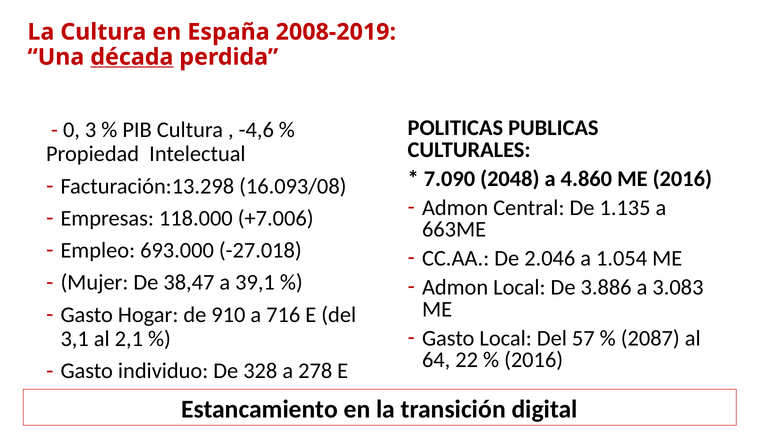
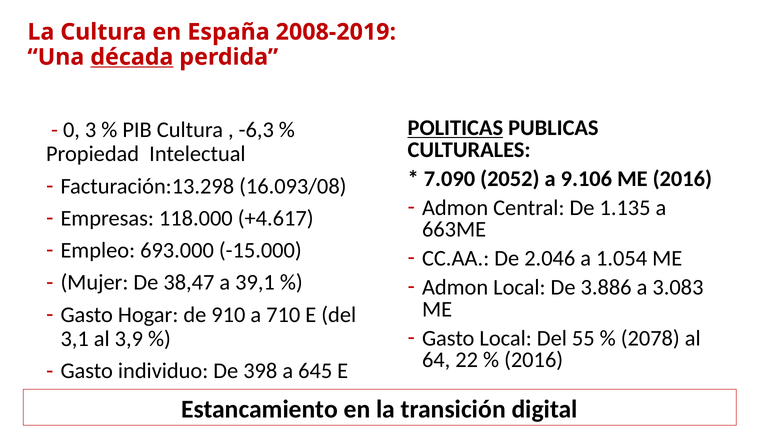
POLITICAS underline: none -> present
-4,6: -4,6 -> -6,3
2048: 2048 -> 2052
4.860: 4.860 -> 9.106
+7.006: +7.006 -> +4.617
-27.018: -27.018 -> -15.000
716: 716 -> 710
57: 57 -> 55
2087: 2087 -> 2078
2,1: 2,1 -> 3,9
328: 328 -> 398
278: 278 -> 645
